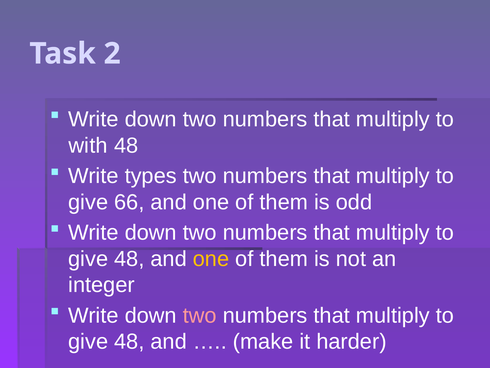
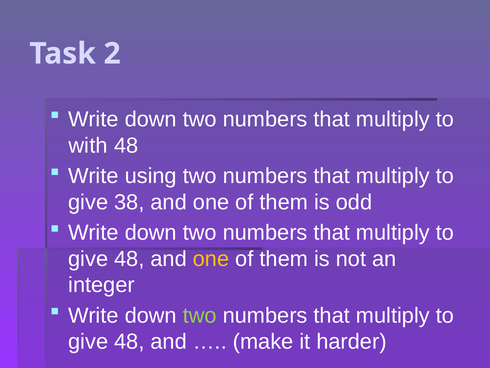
types: types -> using
66: 66 -> 38
two at (200, 315) colour: pink -> light green
